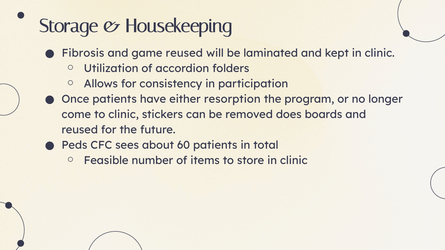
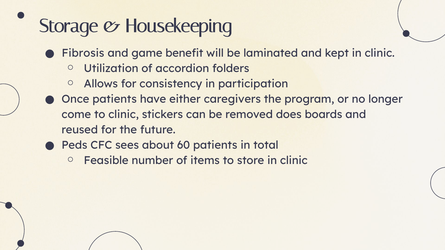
game reused: reused -> benefit
resorption: resorption -> caregivers
